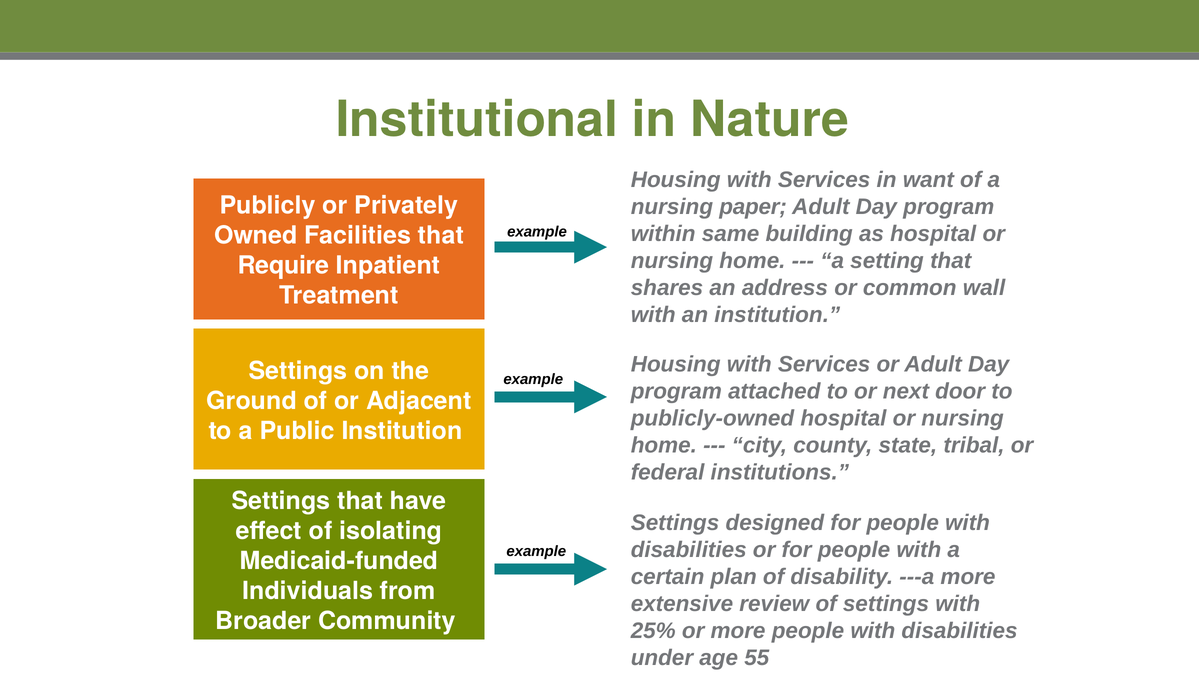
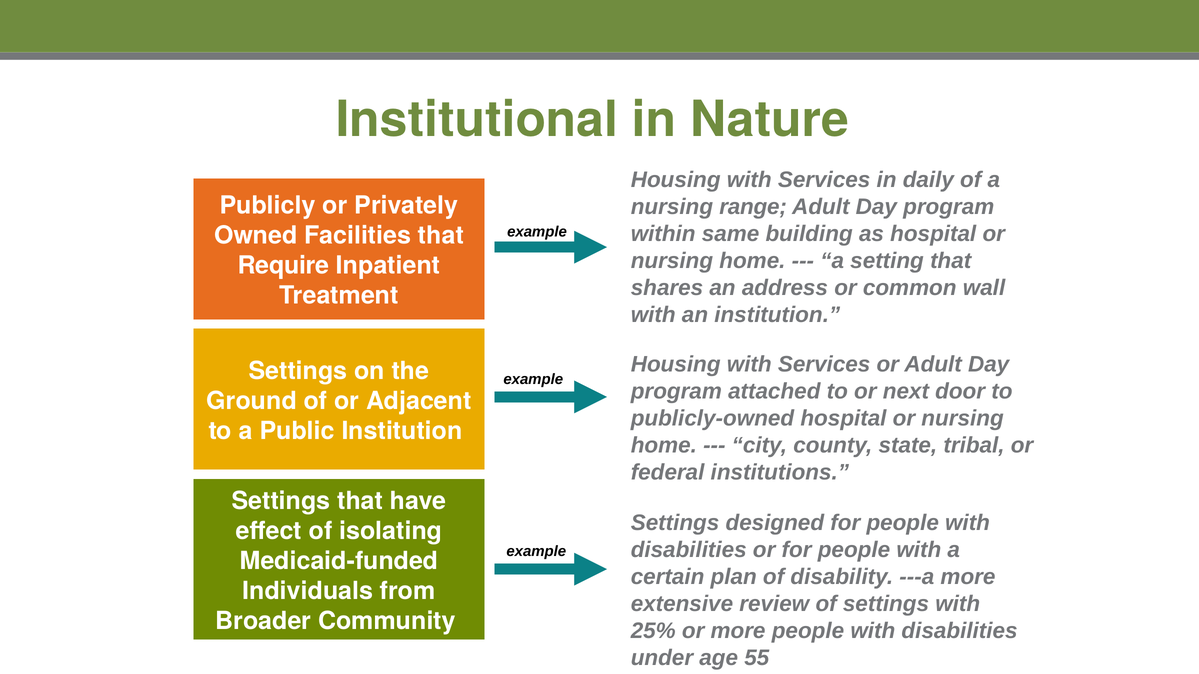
want: want -> daily
paper: paper -> range
